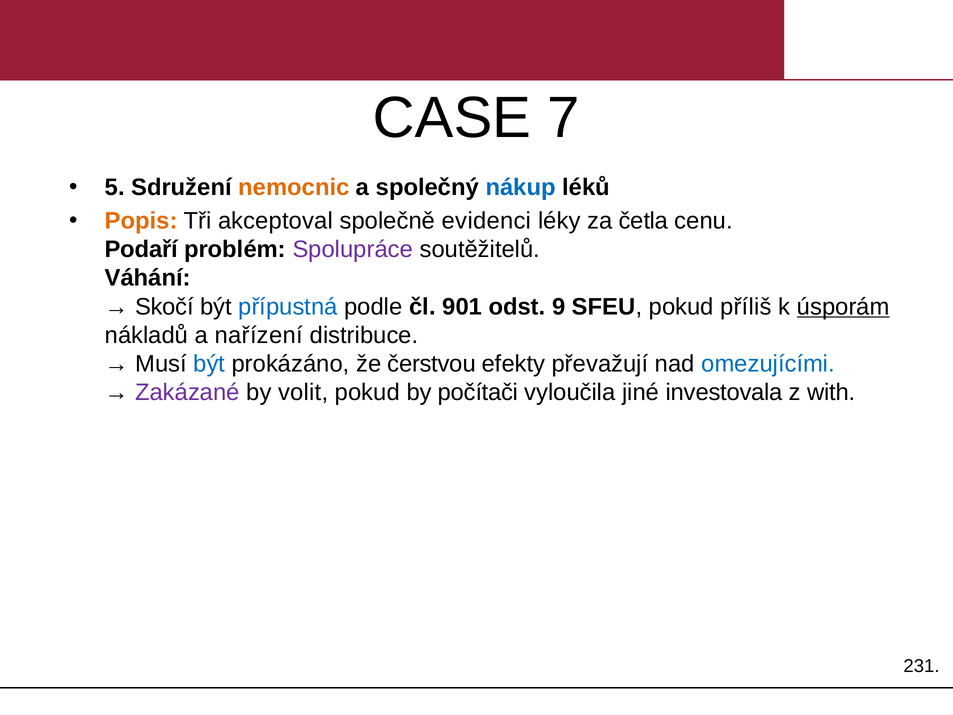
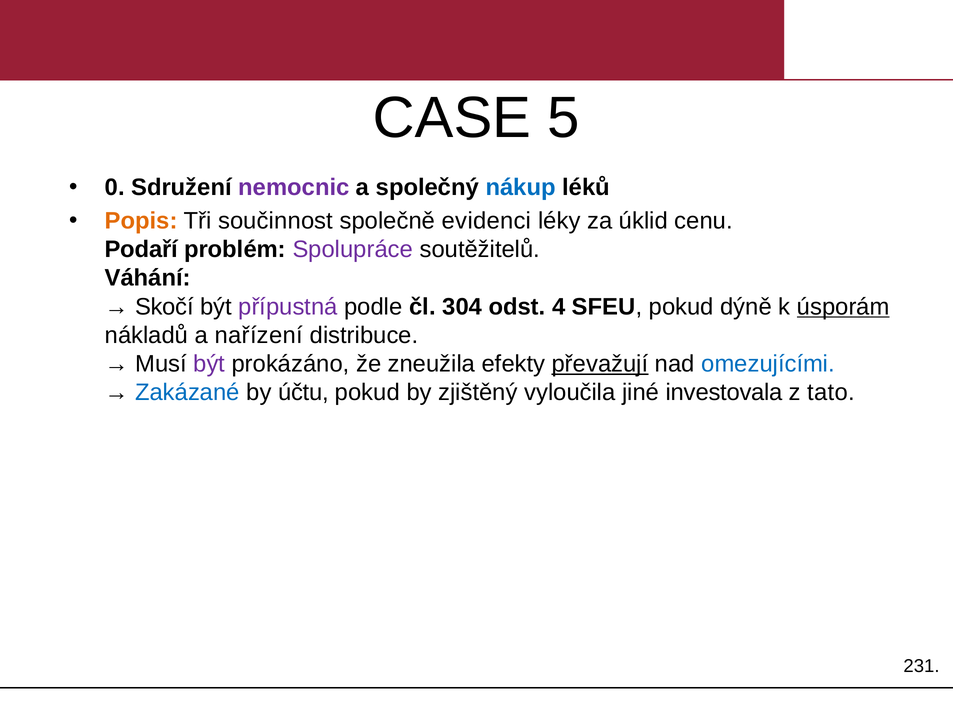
7: 7 -> 5
5: 5 -> 0
nemocnic colour: orange -> purple
akceptoval: akceptoval -> součinnost
četla: četla -> úklid
přípustná colour: blue -> purple
901: 901 -> 304
9: 9 -> 4
příliš: příliš -> dýně
být at (209, 364) colour: blue -> purple
čerstvou: čerstvou -> zneužila
převažují underline: none -> present
Zakázané colour: purple -> blue
volit: volit -> účtu
počítači: počítači -> zjištěný
with: with -> tato
